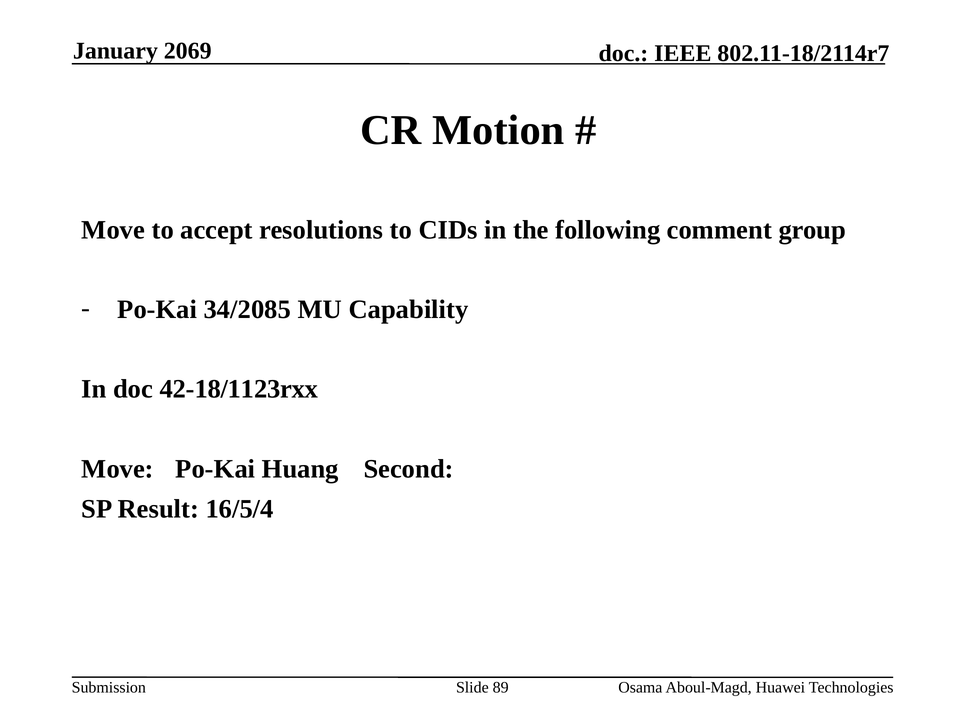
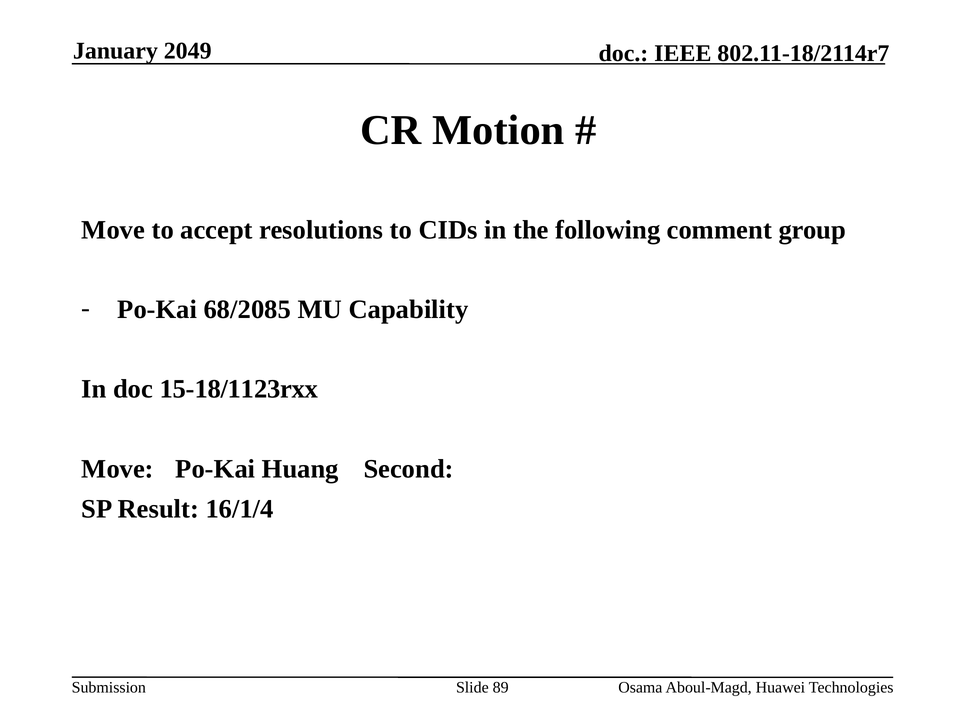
2069: 2069 -> 2049
34/2085: 34/2085 -> 68/2085
42-18/1123rxx: 42-18/1123rxx -> 15-18/1123rxx
16/5/4: 16/5/4 -> 16/1/4
